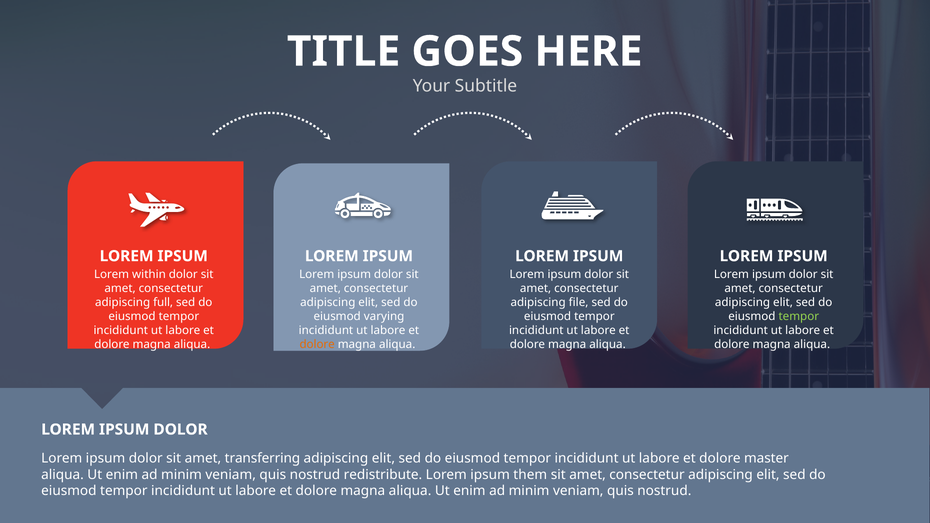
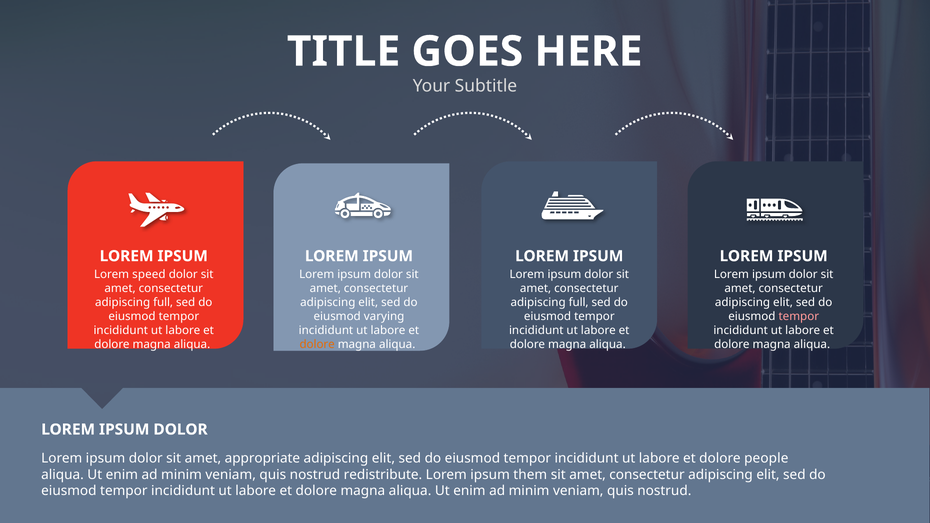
within: within -> speed
file at (579, 302): file -> full
tempor at (799, 316) colour: light green -> pink
transferring: transferring -> appropriate
master: master -> people
